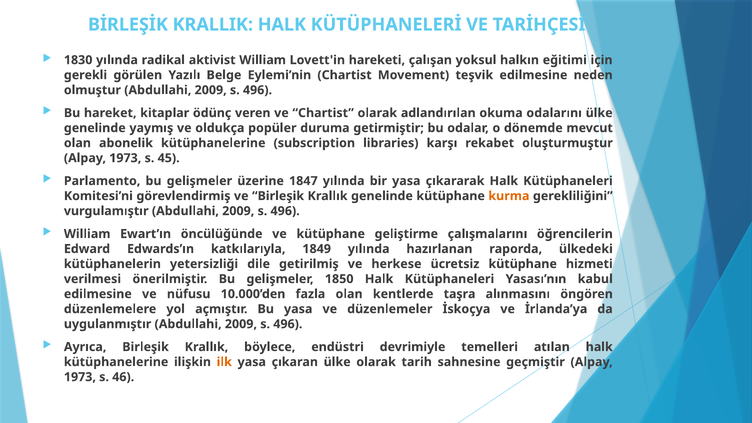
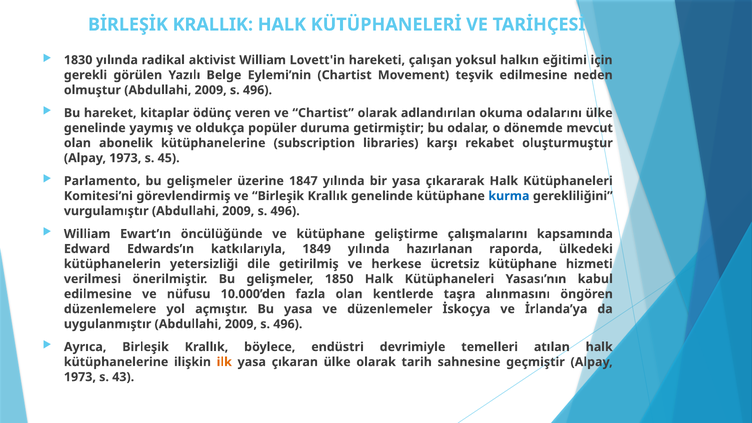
kurma colour: orange -> blue
öğrencilerin: öğrencilerin -> kapsamında
46: 46 -> 43
